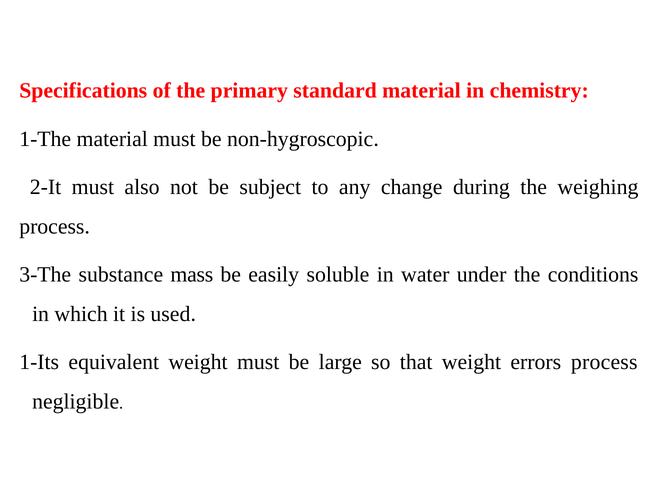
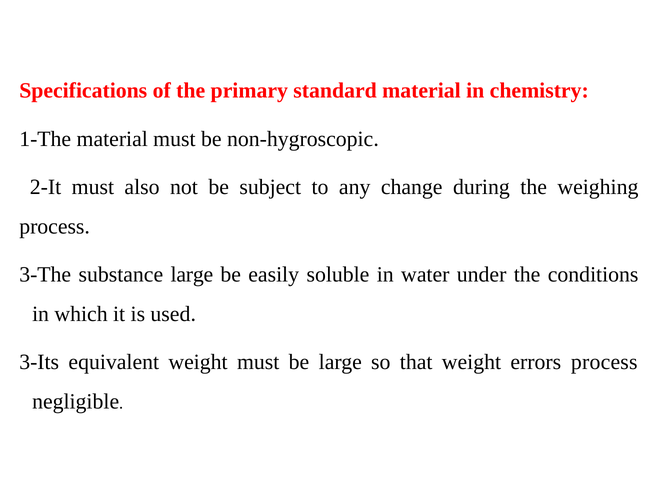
substance mass: mass -> large
1-Its: 1-Its -> 3-Its
